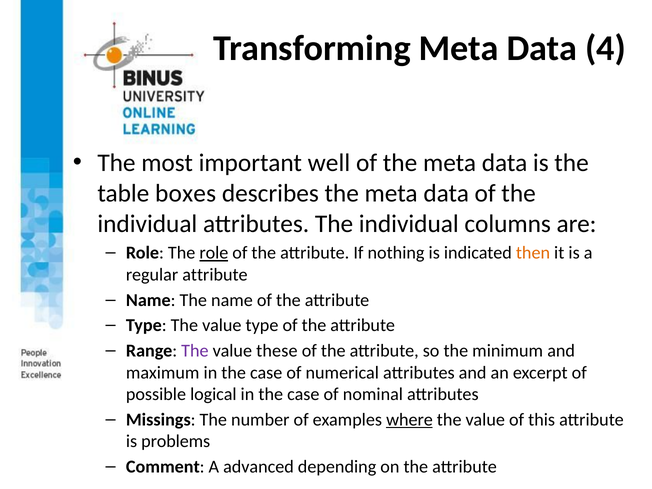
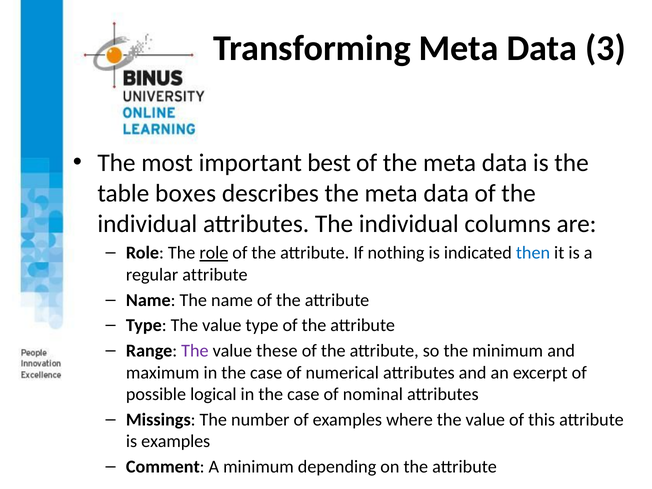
4: 4 -> 3
well: well -> best
then colour: orange -> blue
where underline: present -> none
is problems: problems -> examples
A advanced: advanced -> minimum
